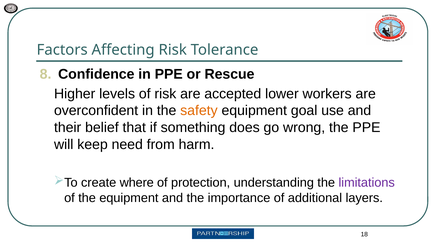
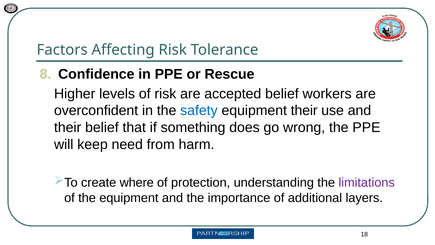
accepted lower: lower -> belief
safety colour: orange -> blue
equipment goal: goal -> their
